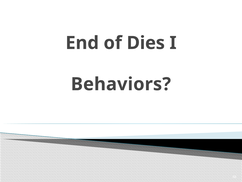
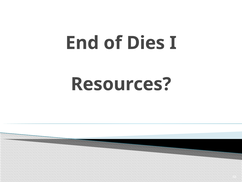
Behaviors: Behaviors -> Resources
